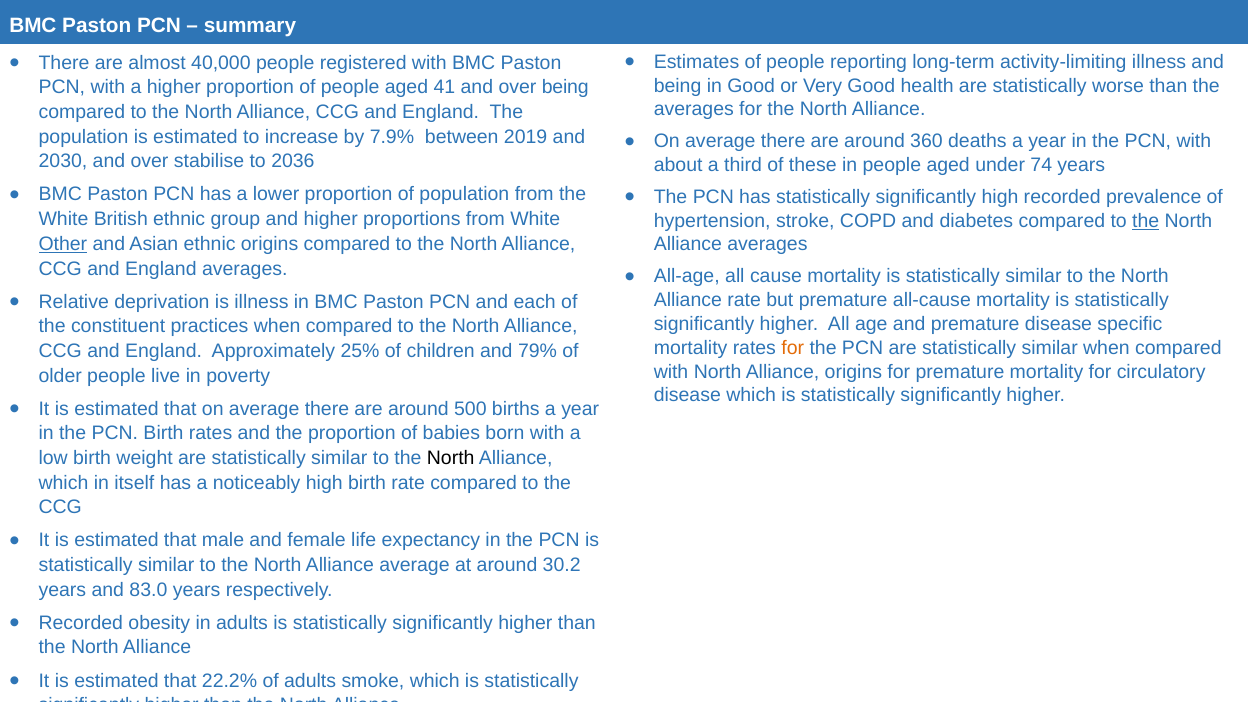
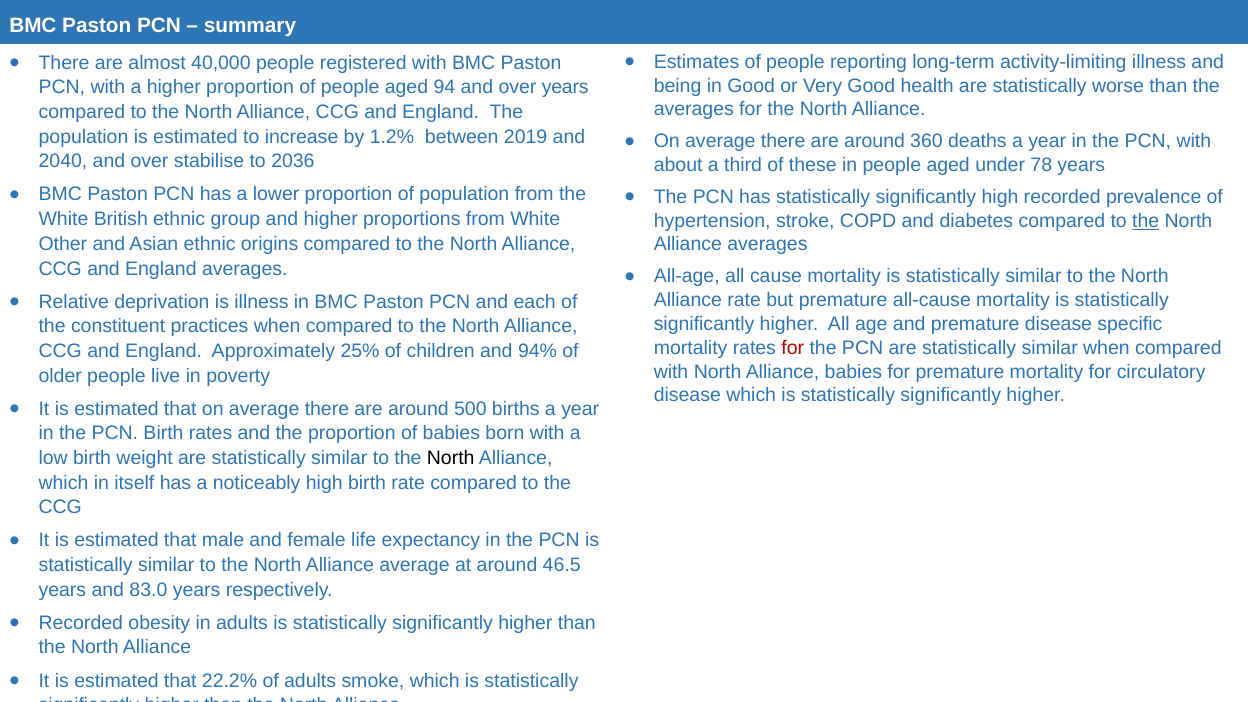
41: 41 -> 94
over being: being -> years
7.9%: 7.9% -> 1.2%
2030: 2030 -> 2040
74: 74 -> 78
Other underline: present -> none
for at (793, 348) colour: orange -> red
79%: 79% -> 94%
Alliance origins: origins -> babies
30.2: 30.2 -> 46.5
